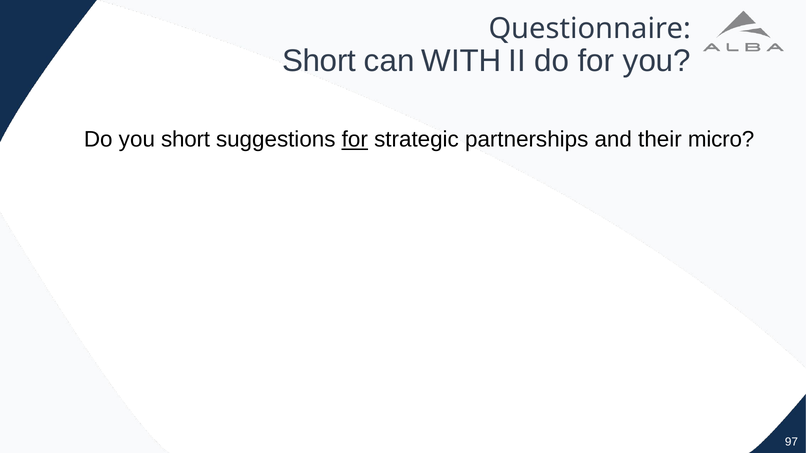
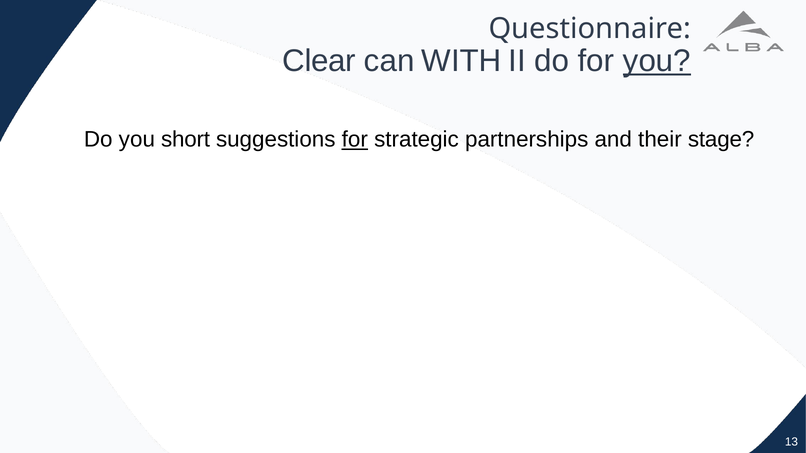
Short at (319, 61): Short -> Clear
you at (657, 61) underline: none -> present
micro: micro -> stage
97: 97 -> 13
